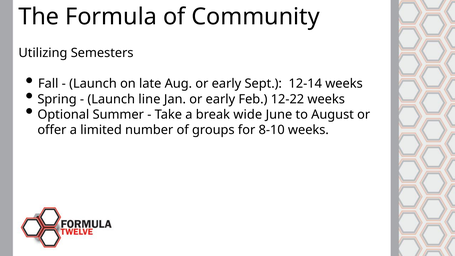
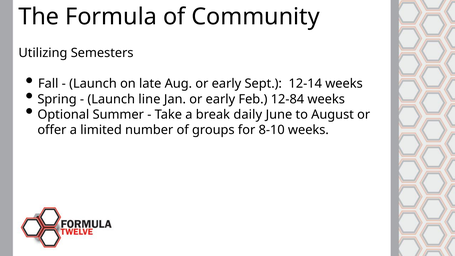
12-22: 12-22 -> 12-84
wide: wide -> daily
